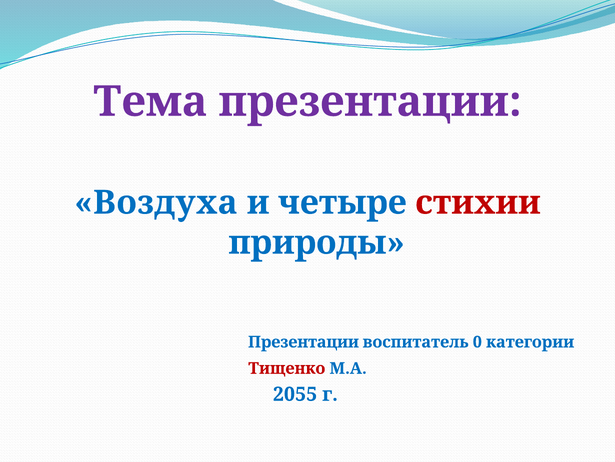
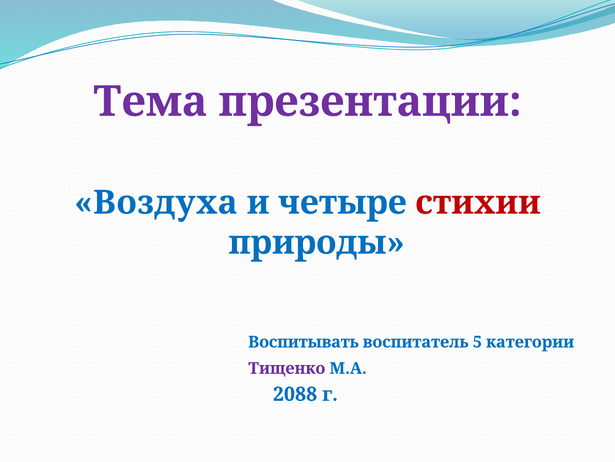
Презентации at (303, 342): Презентации -> Воспитывать
0: 0 -> 5
Тищенко colour: red -> purple
2055: 2055 -> 2088
